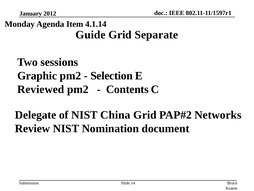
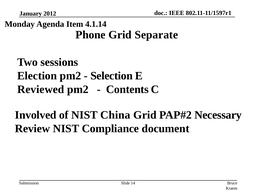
Guide: Guide -> Phone
Graphic: Graphic -> Election
Delegate: Delegate -> Involved
Networks: Networks -> Necessary
Nomination: Nomination -> Compliance
